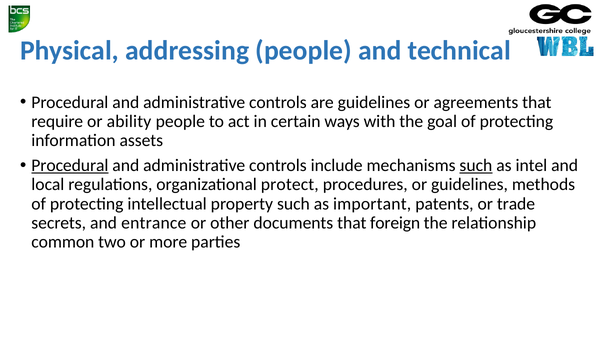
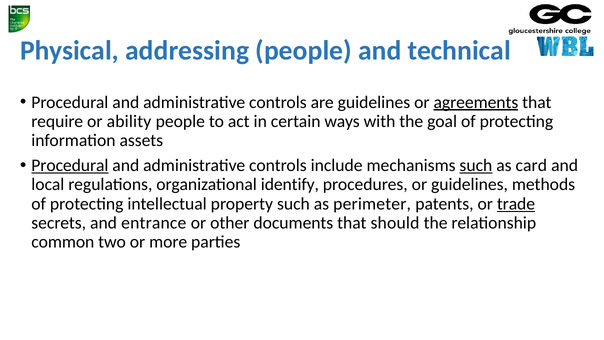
agreements underline: none -> present
intel: intel -> card
protect: protect -> identify
important: important -> perimeter
trade underline: none -> present
foreign: foreign -> should
